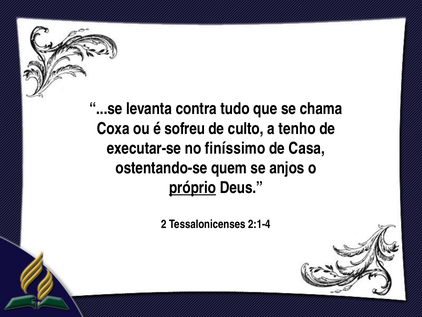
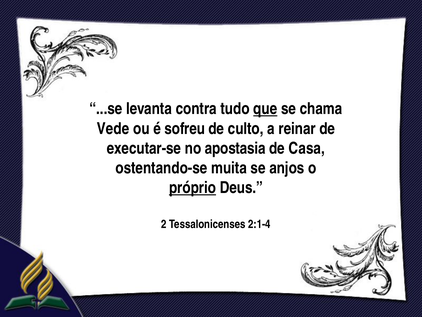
que underline: none -> present
Coxa: Coxa -> Vede
tenho: tenho -> reinar
finíssimo: finíssimo -> apostasia
quem: quem -> muita
